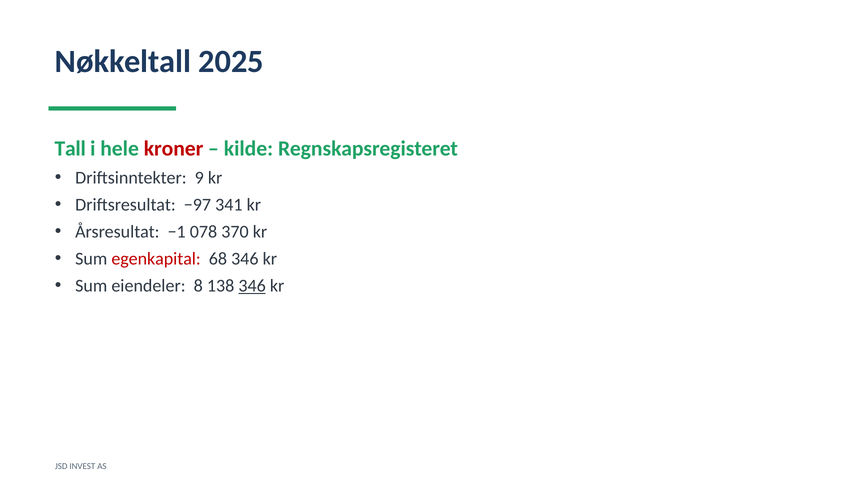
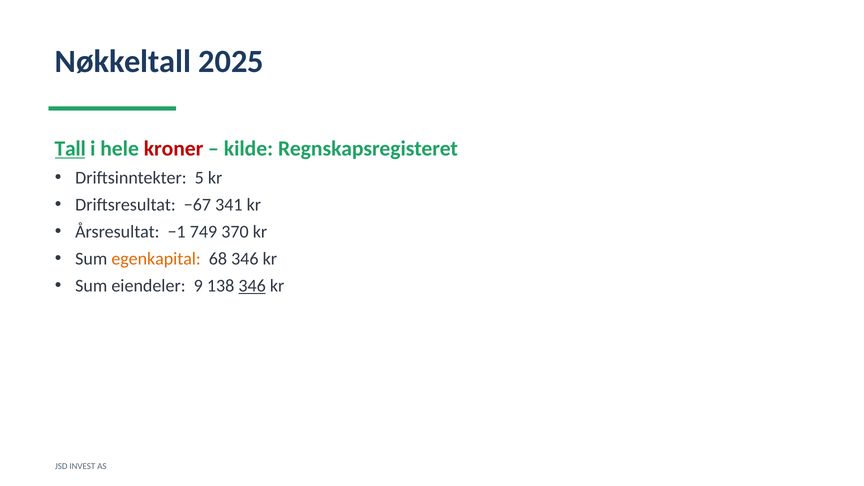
Tall underline: none -> present
9: 9 -> 5
−97: −97 -> −67
078: 078 -> 749
egenkapital colour: red -> orange
8: 8 -> 9
